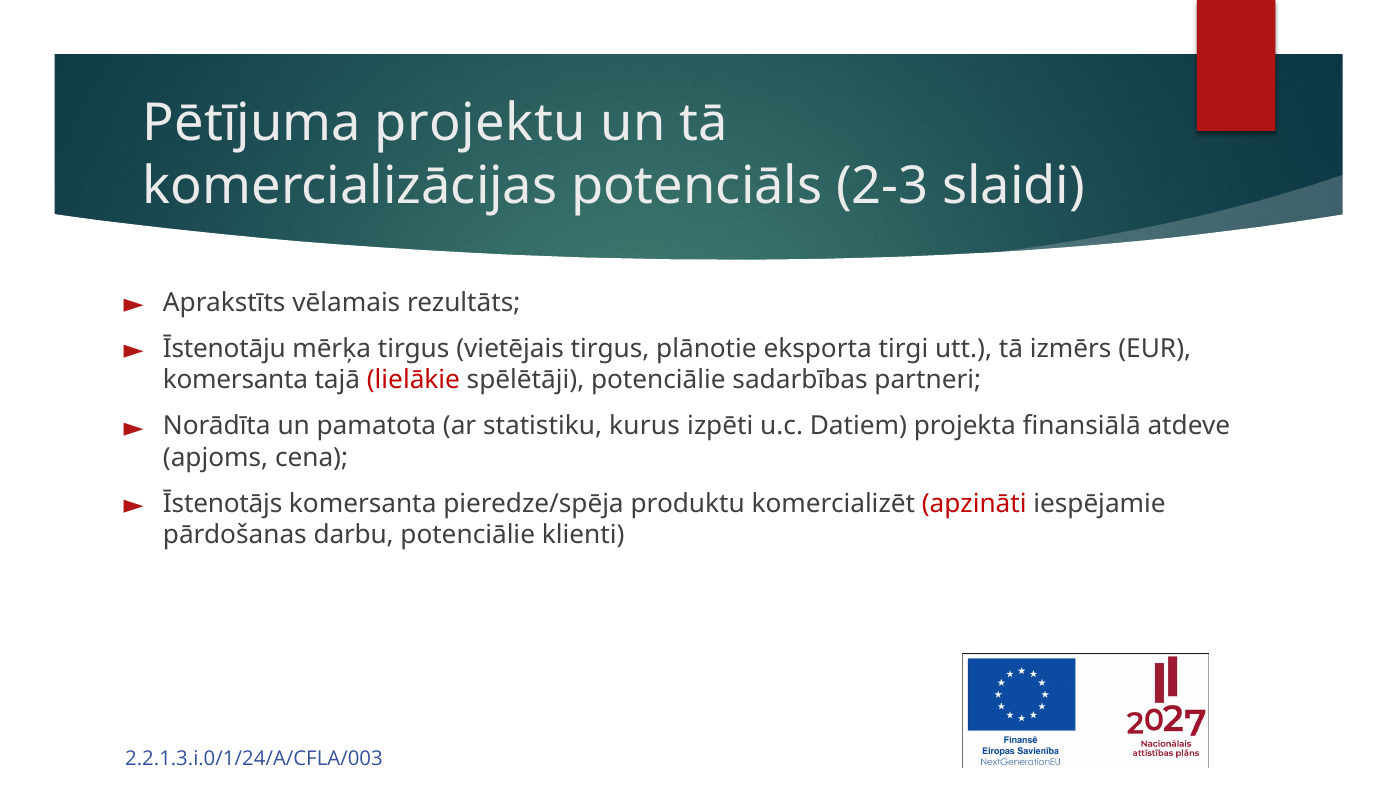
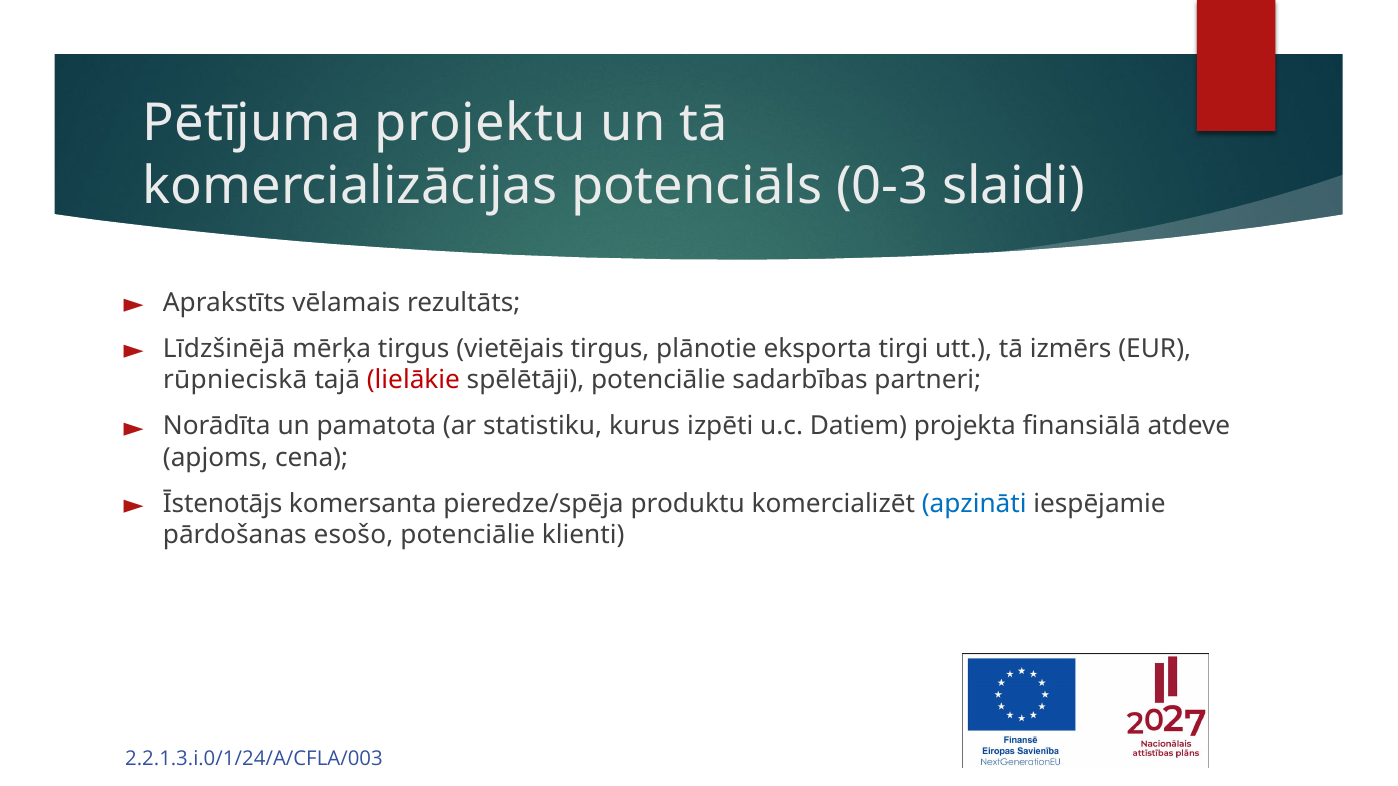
2-3: 2-3 -> 0-3
Īstenotāju: Īstenotāju -> Līdzšinējā
komersanta at (235, 380): komersanta -> rūpnieciskā
apzināti colour: red -> blue
darbu: darbu -> esošo
